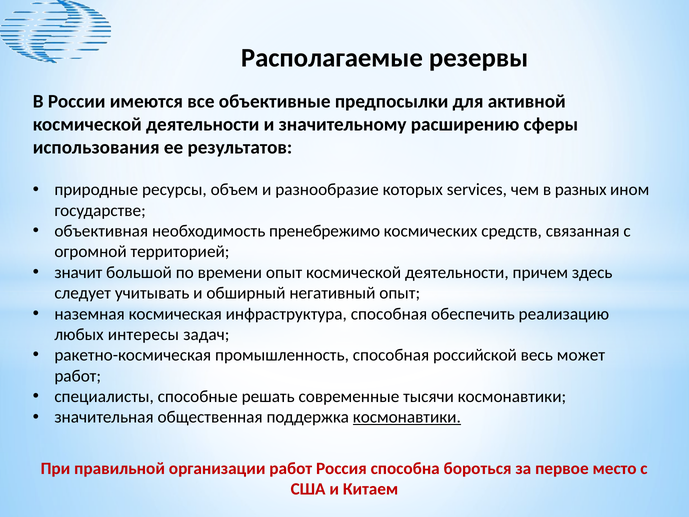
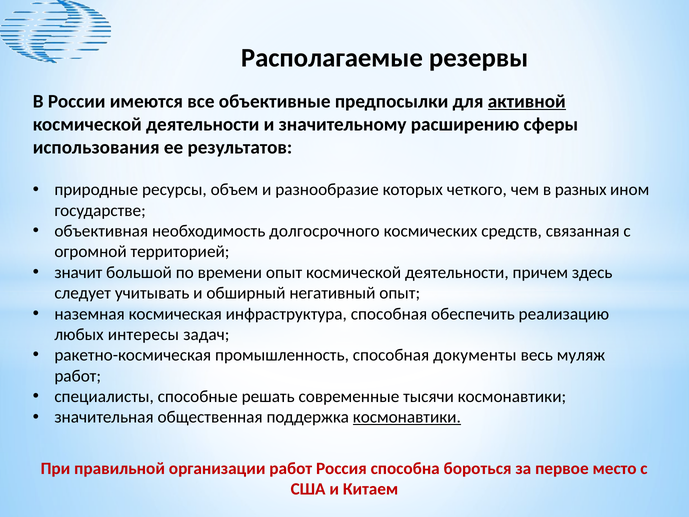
активной underline: none -> present
services: services -> четкого
пренебрежимо: пренебрежимо -> долгосрочного
российской: российской -> документы
может: может -> муляж
